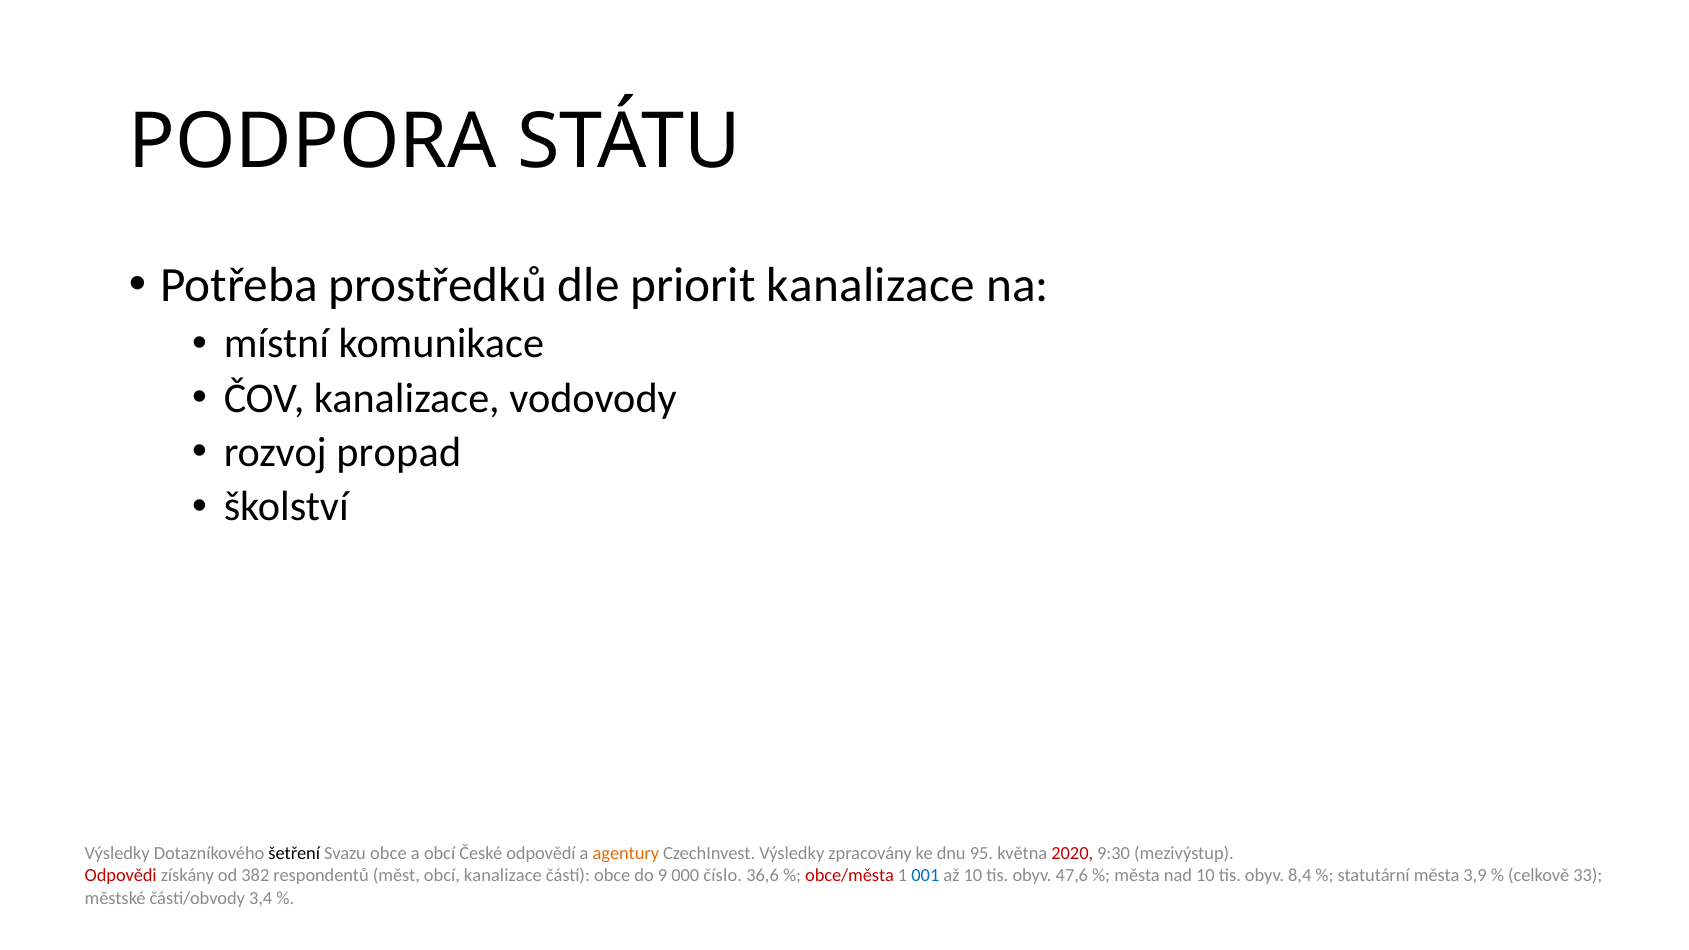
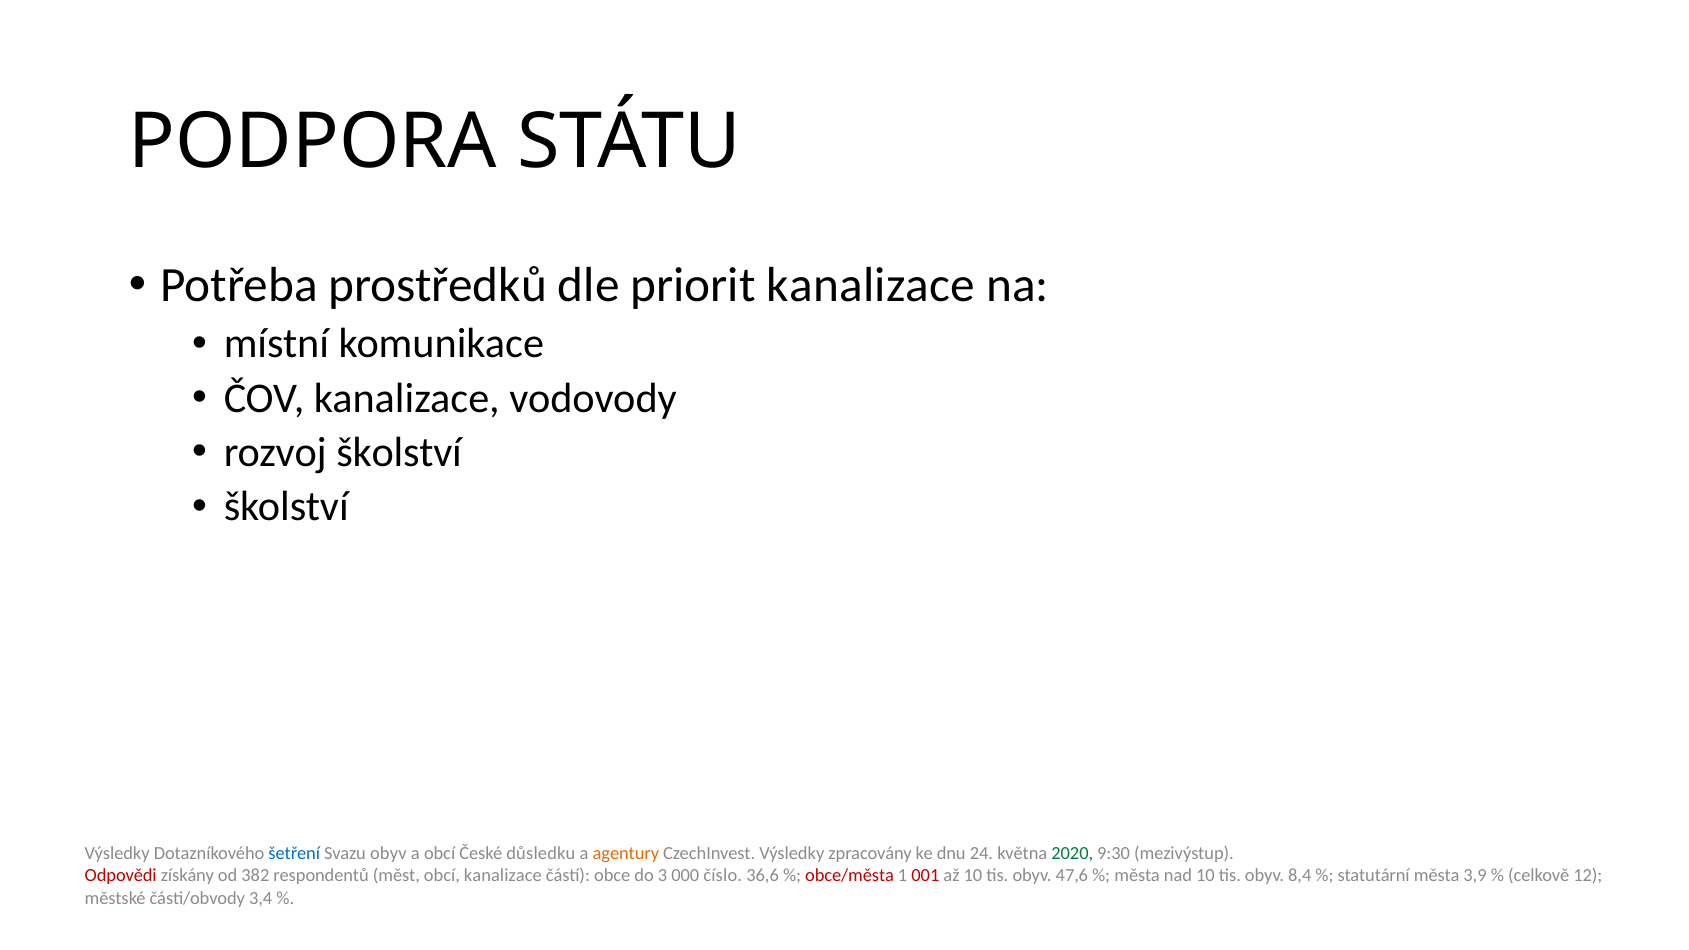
rozvoj propad: propad -> školství
šetření colour: black -> blue
Svazu obce: obce -> obyv
odpovědí: odpovědí -> důsledku
95: 95 -> 24
2020 colour: red -> green
9: 9 -> 3
001 colour: blue -> red
33: 33 -> 12
